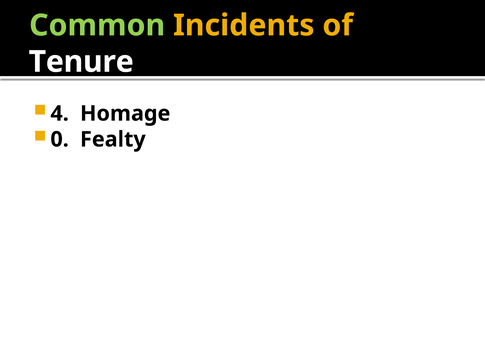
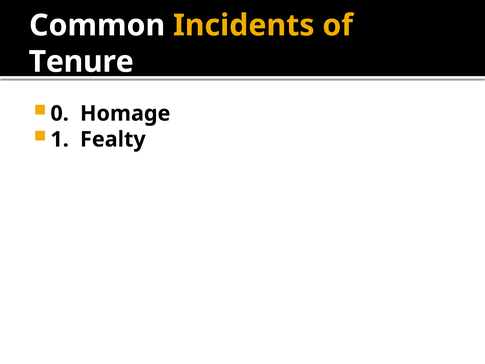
Common colour: light green -> white
4: 4 -> 0
0: 0 -> 1
